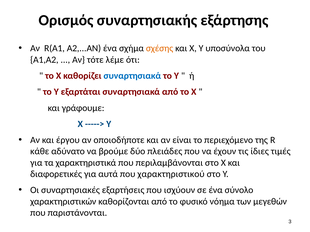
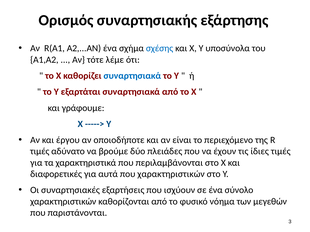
σχέσης colour: orange -> blue
κάθε at (40, 152): κάθε -> τιμές
που χαρακτηριστικού: χαρακτηριστικού -> χαρακτηριστικών
